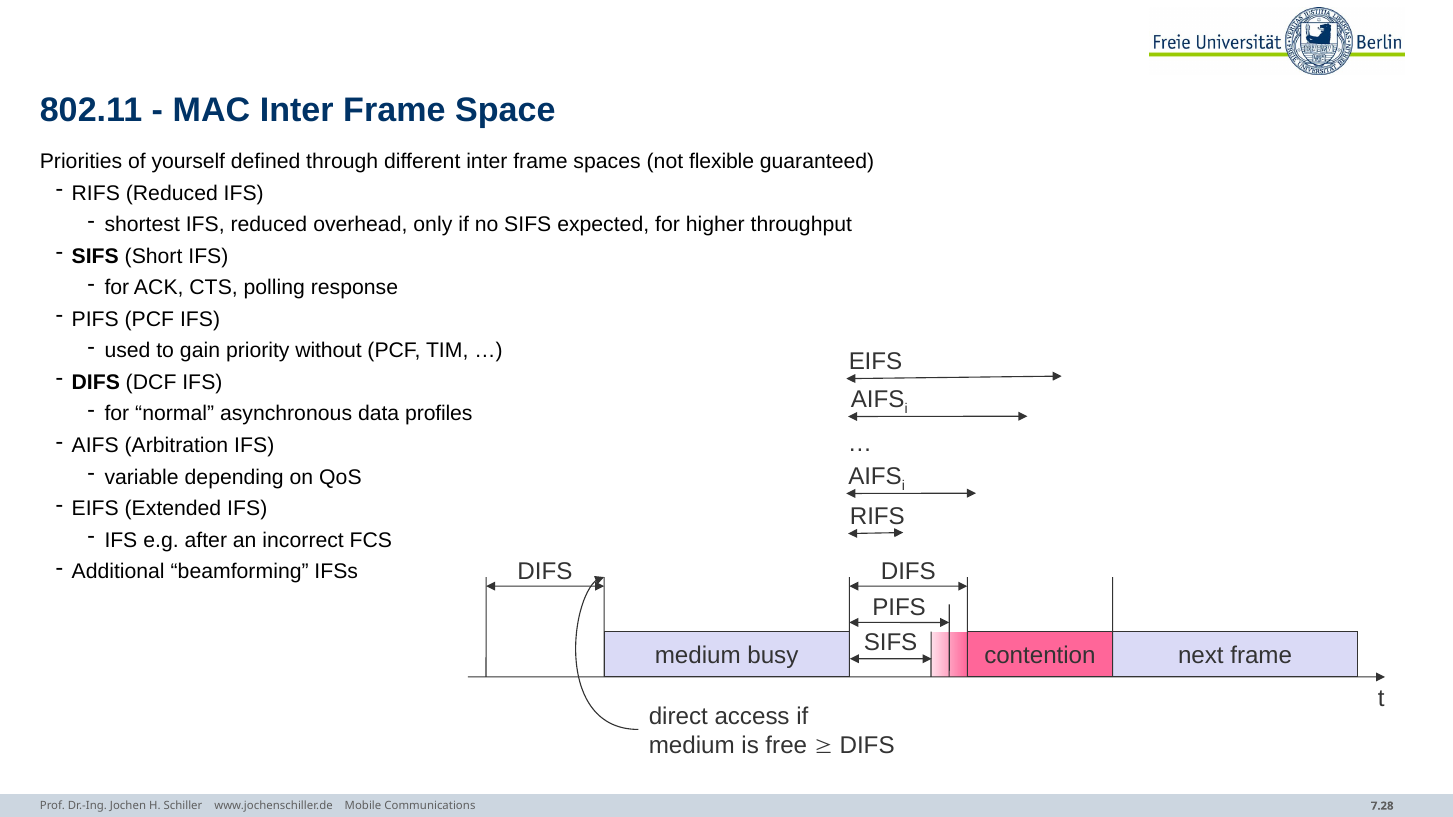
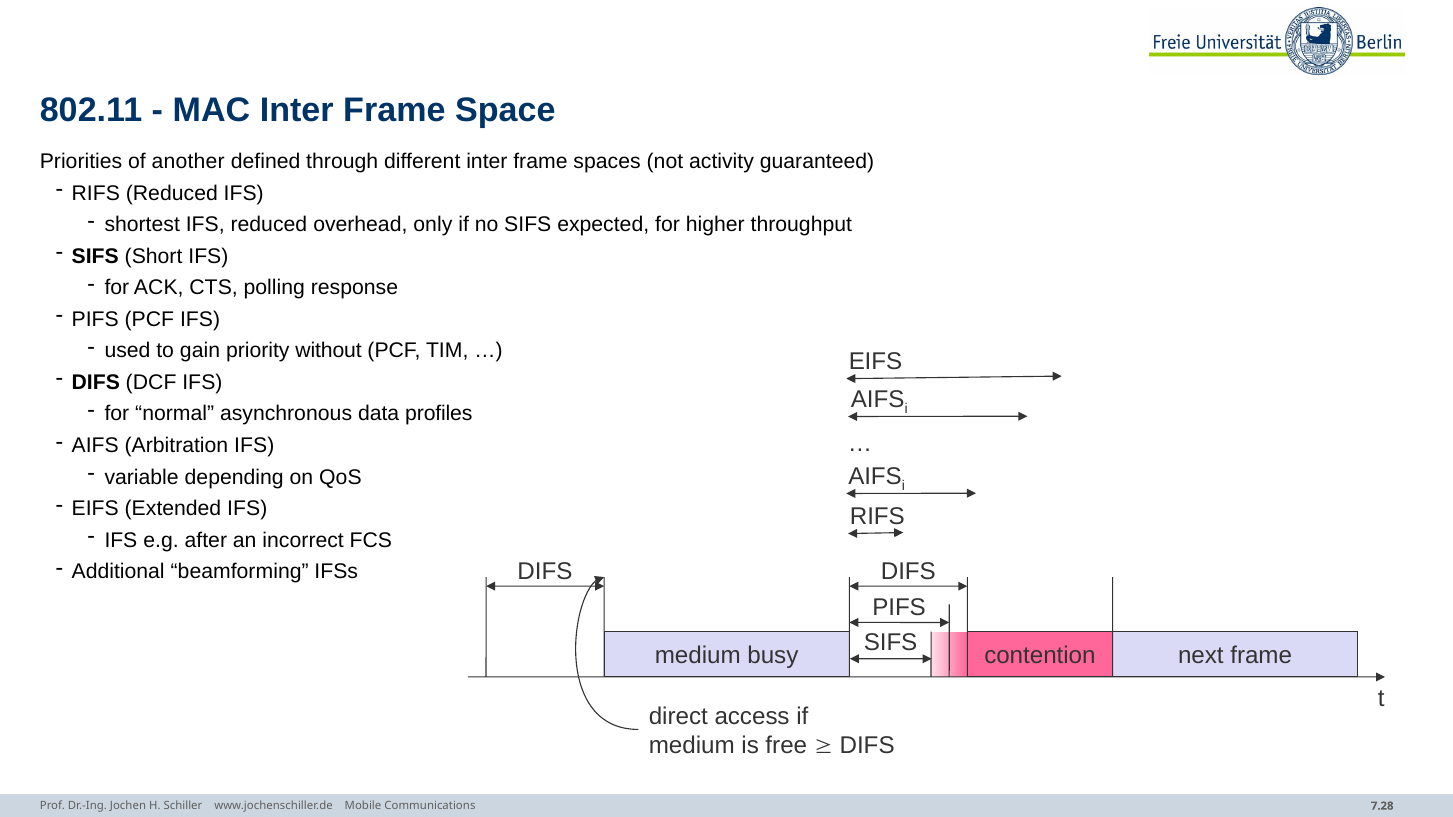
yourself: yourself -> another
flexible: flexible -> activity
